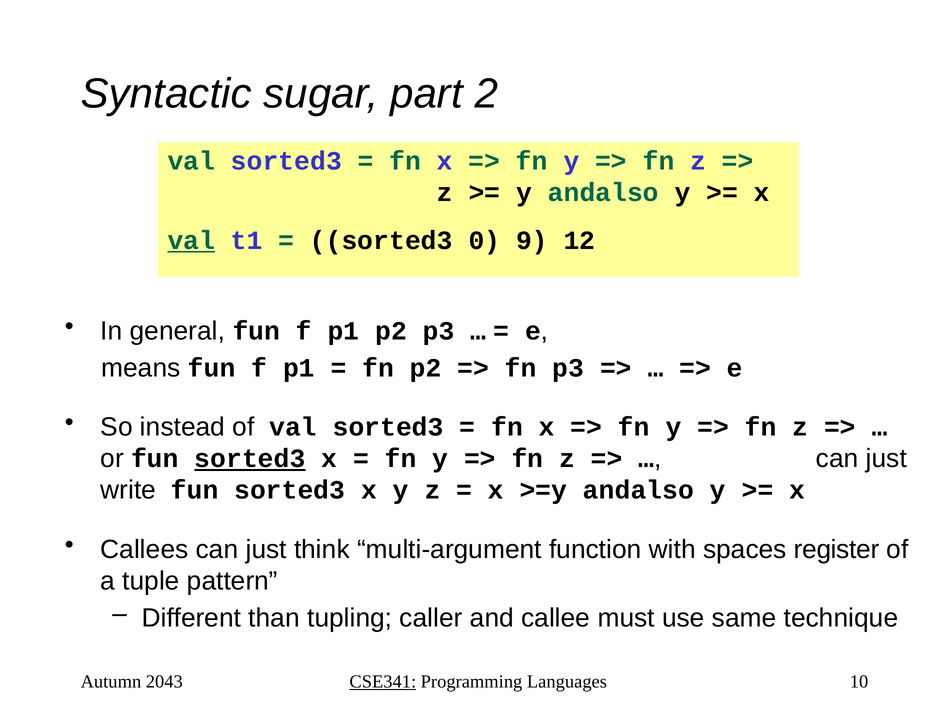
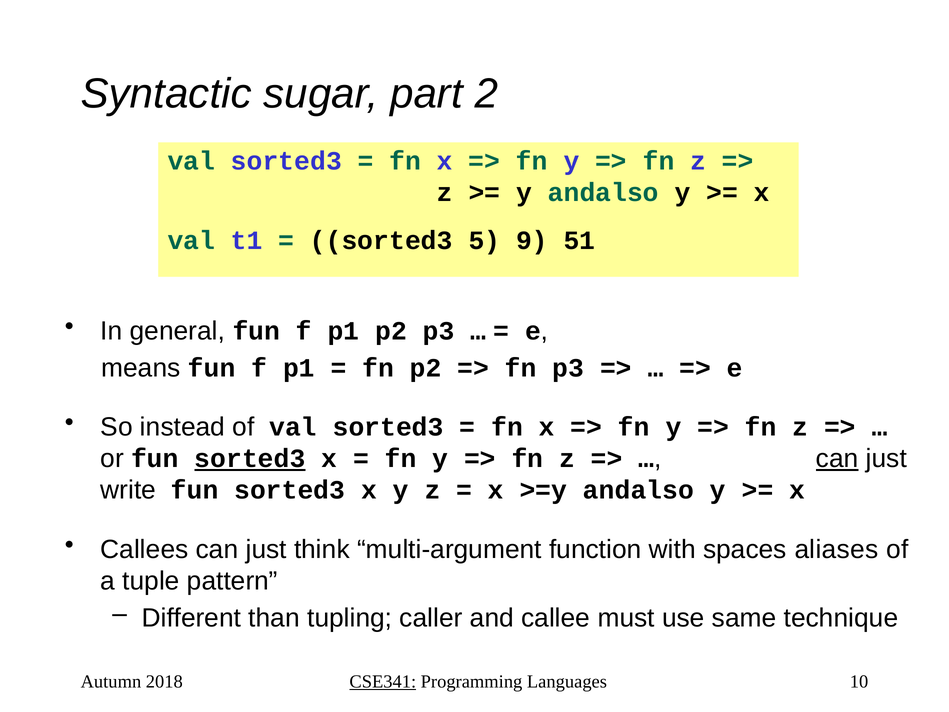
val at (191, 240) underline: present -> none
0: 0 -> 5
12: 12 -> 51
can at (837, 458) underline: none -> present
register: register -> aliases
2043: 2043 -> 2018
